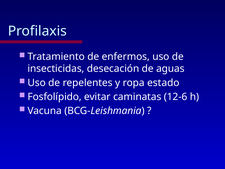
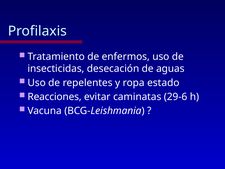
Fosfolípido: Fosfolípido -> Reacciones
12-6: 12-6 -> 29-6
